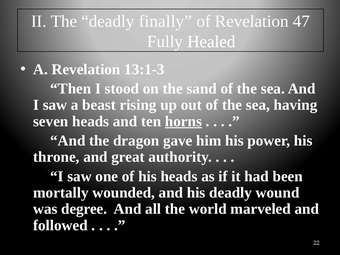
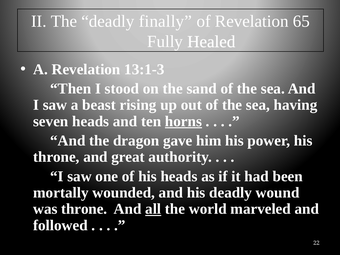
47: 47 -> 65
was degree: degree -> throne
all underline: none -> present
